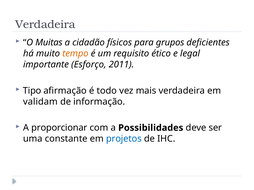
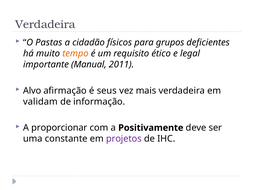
Muitas: Muitas -> Pastas
Esforço: Esforço -> Manual
Tipo: Tipo -> Alvo
todo: todo -> seus
Possibilidades: Possibilidades -> Positivamente
projetos colour: blue -> purple
